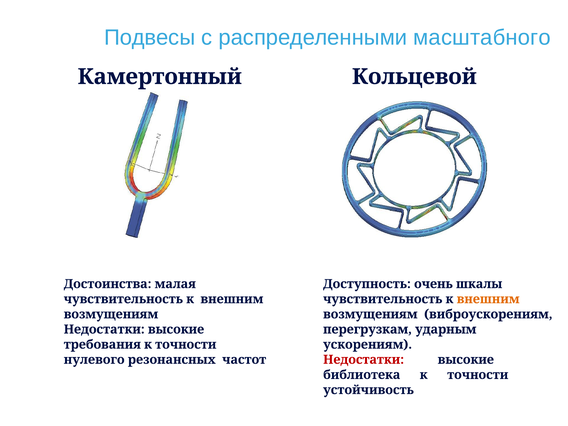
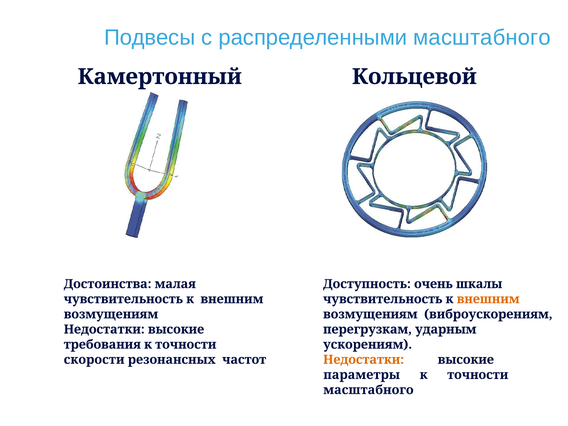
нулевого: нулевого -> скорости
Недостатки at (364, 360) colour: red -> orange
библиотека: библиотека -> параметры
устойчивость at (368, 390): устойчивость -> масштабного
